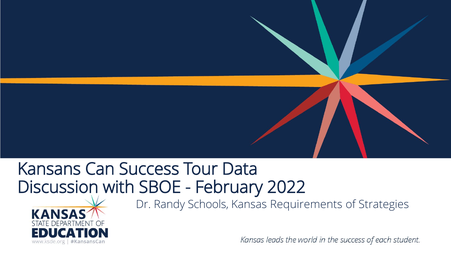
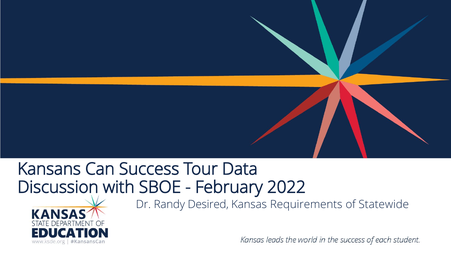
Schools: Schools -> Desired
Strategies: Strategies -> Statewide
